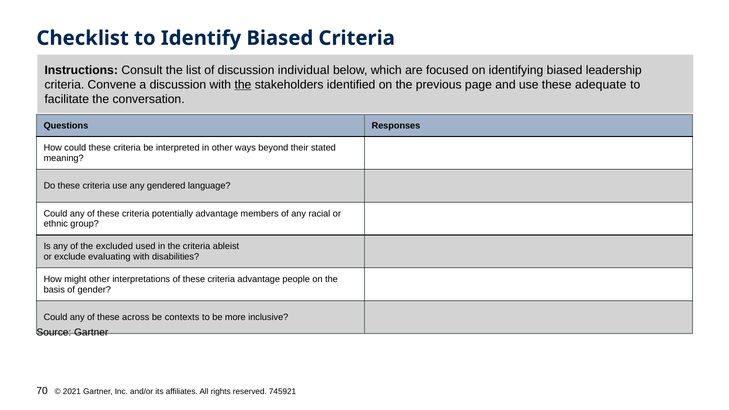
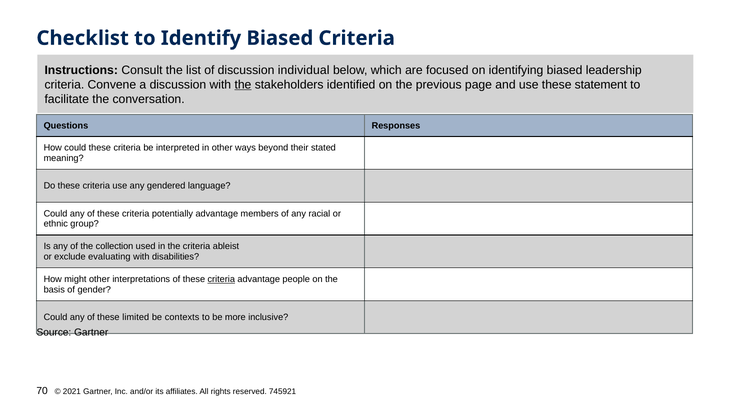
adequate: adequate -> statement
excluded: excluded -> collection
criteria at (221, 279) underline: none -> present
across: across -> limited
